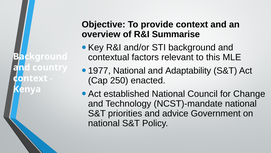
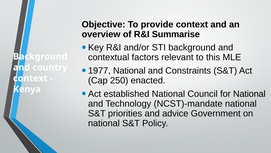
Adaptability: Adaptability -> Constraints
for Change: Change -> National
